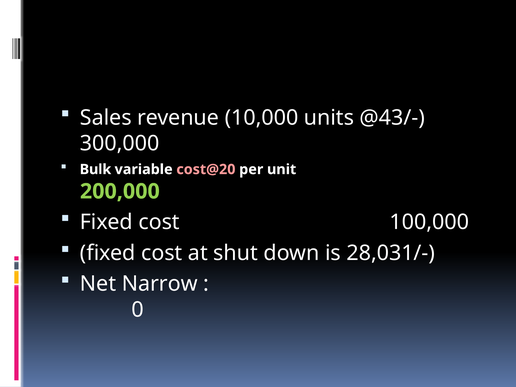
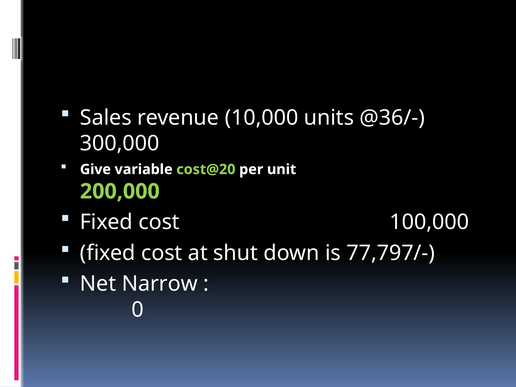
@43/-: @43/- -> @36/-
Bulk: Bulk -> Give
cost@20 colour: pink -> light green
28,031/-: 28,031/- -> 77,797/-
